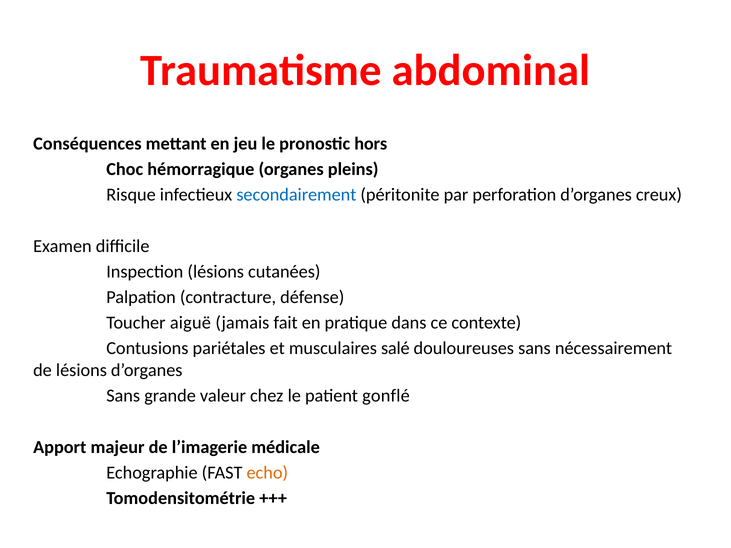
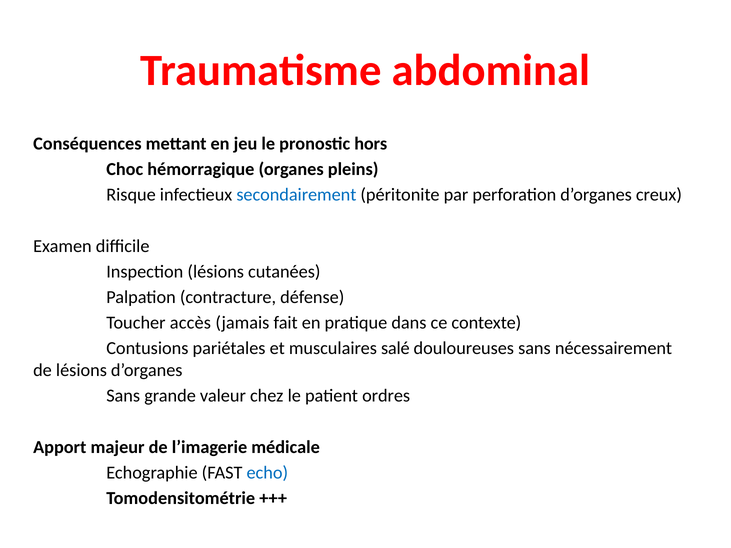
aiguë: aiguë -> accès
gonflé: gonflé -> ordres
echo colour: orange -> blue
